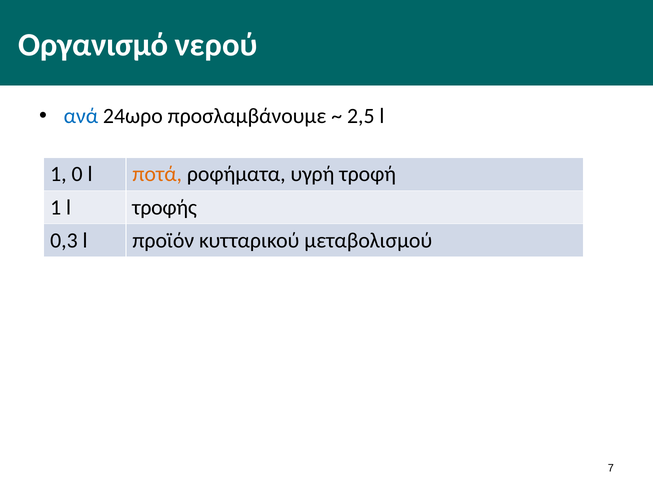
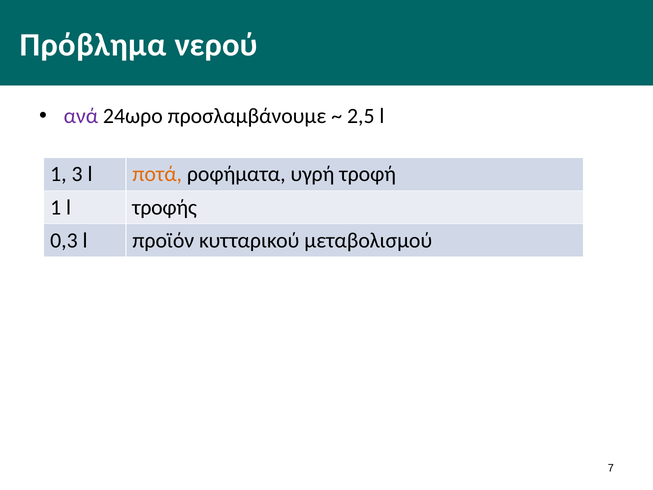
Οργανισμό: Οργανισμό -> Πρόβλημα
ανά colour: blue -> purple
0: 0 -> 3
